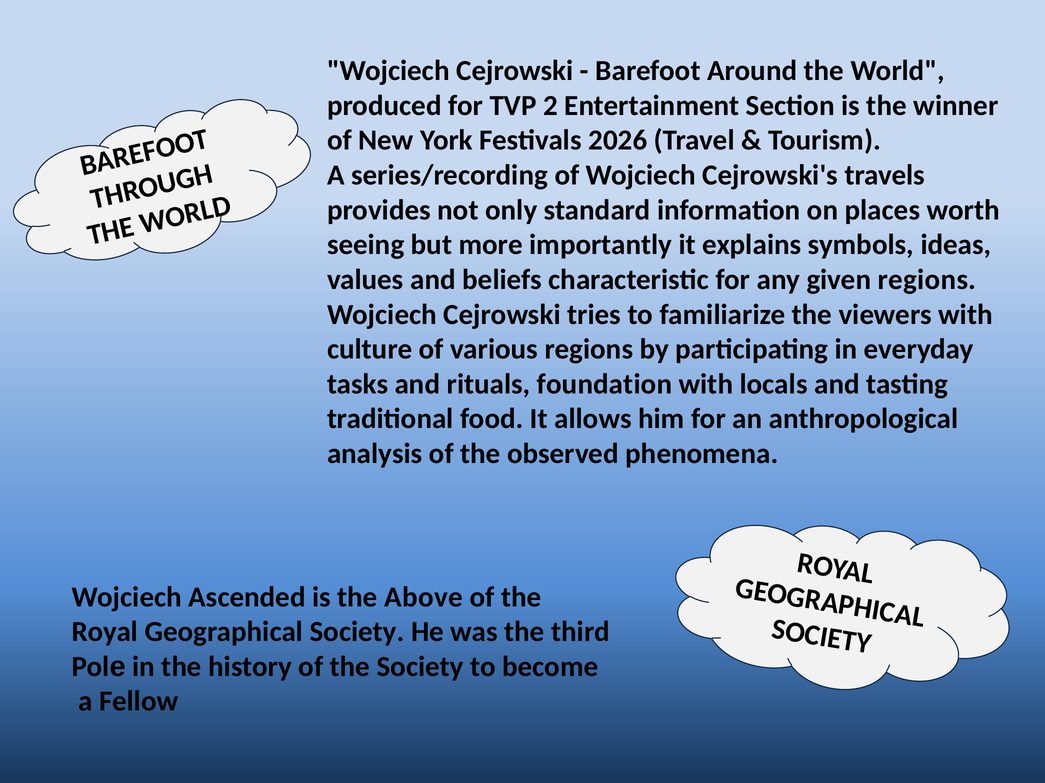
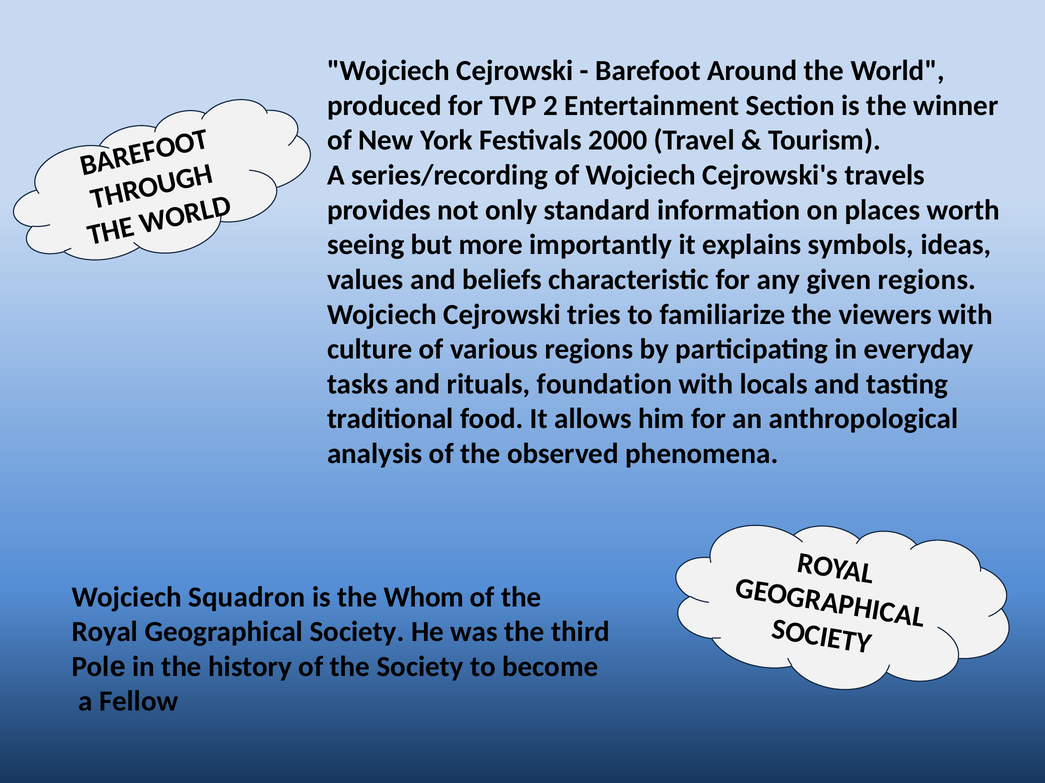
2026: 2026 -> 2000
Ascended: Ascended -> Squadron
Above: Above -> Whom
